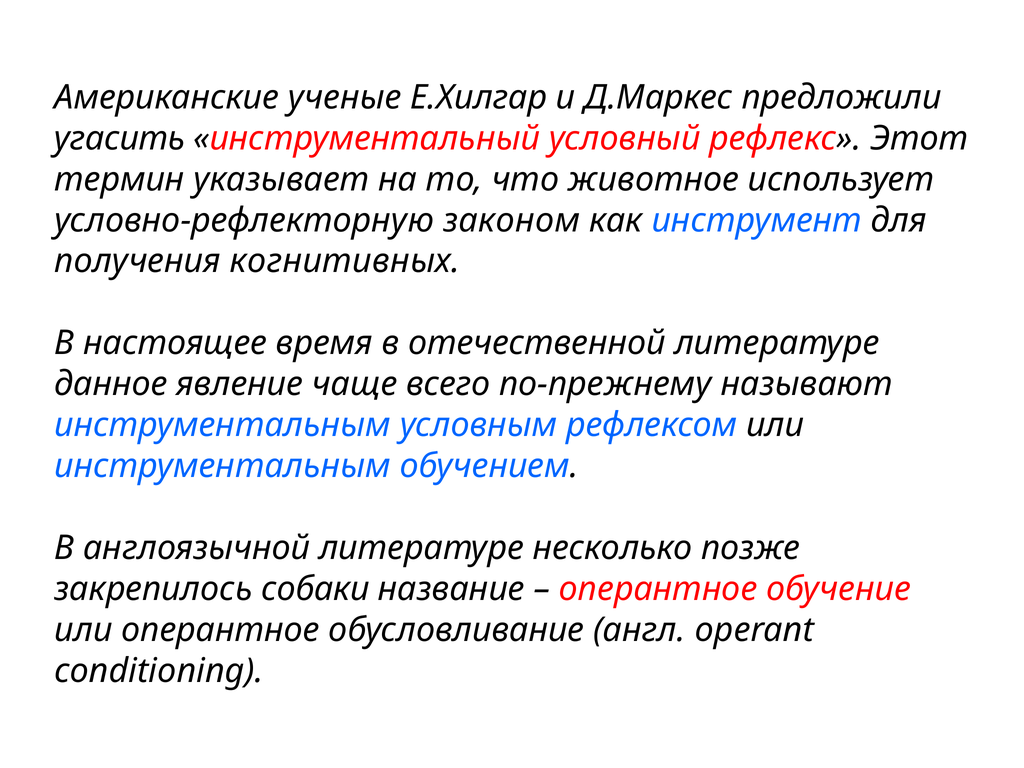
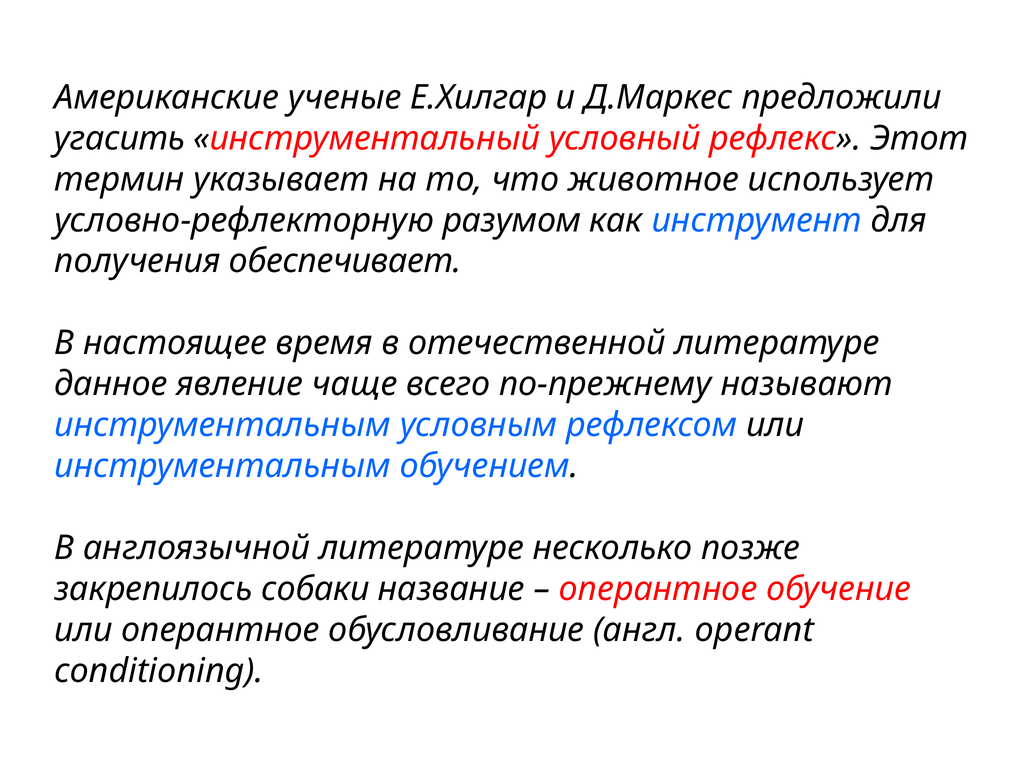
законом: законом -> разумом
когнитивных: когнитивных -> обеспечивает
